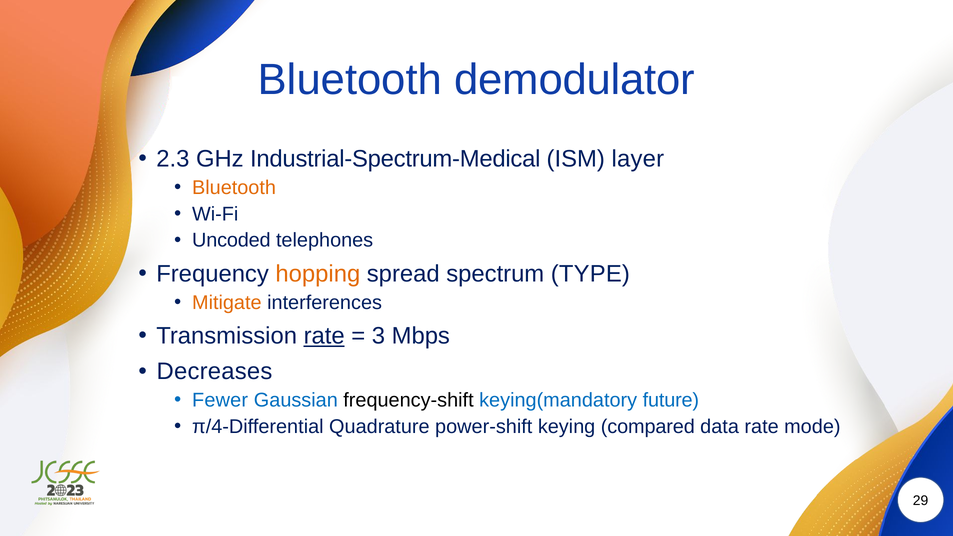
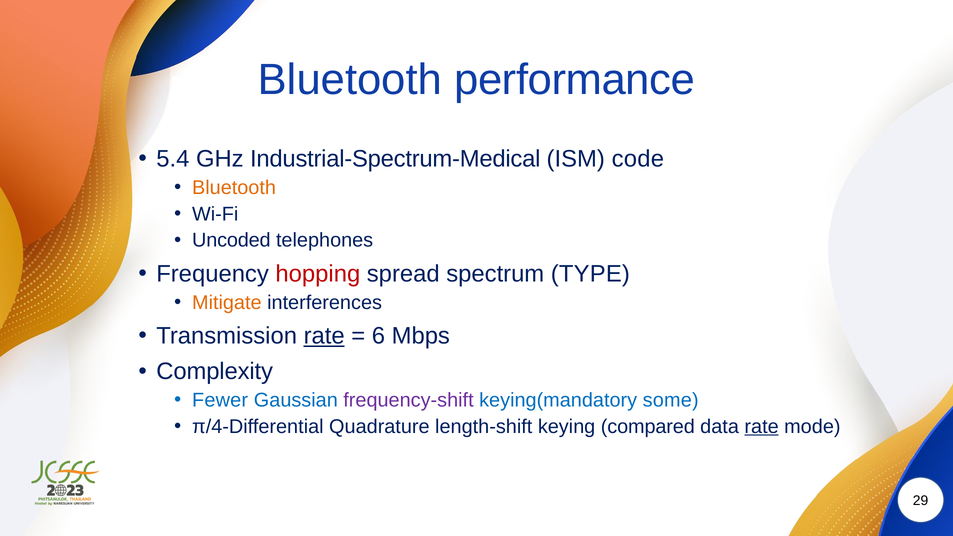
demodulator: demodulator -> performance
2.3: 2.3 -> 5.4
layer: layer -> code
hopping colour: orange -> red
3: 3 -> 6
Decreases: Decreases -> Complexity
frequency-shift colour: black -> purple
future: future -> some
power-shift: power-shift -> length-shift
rate at (762, 427) underline: none -> present
